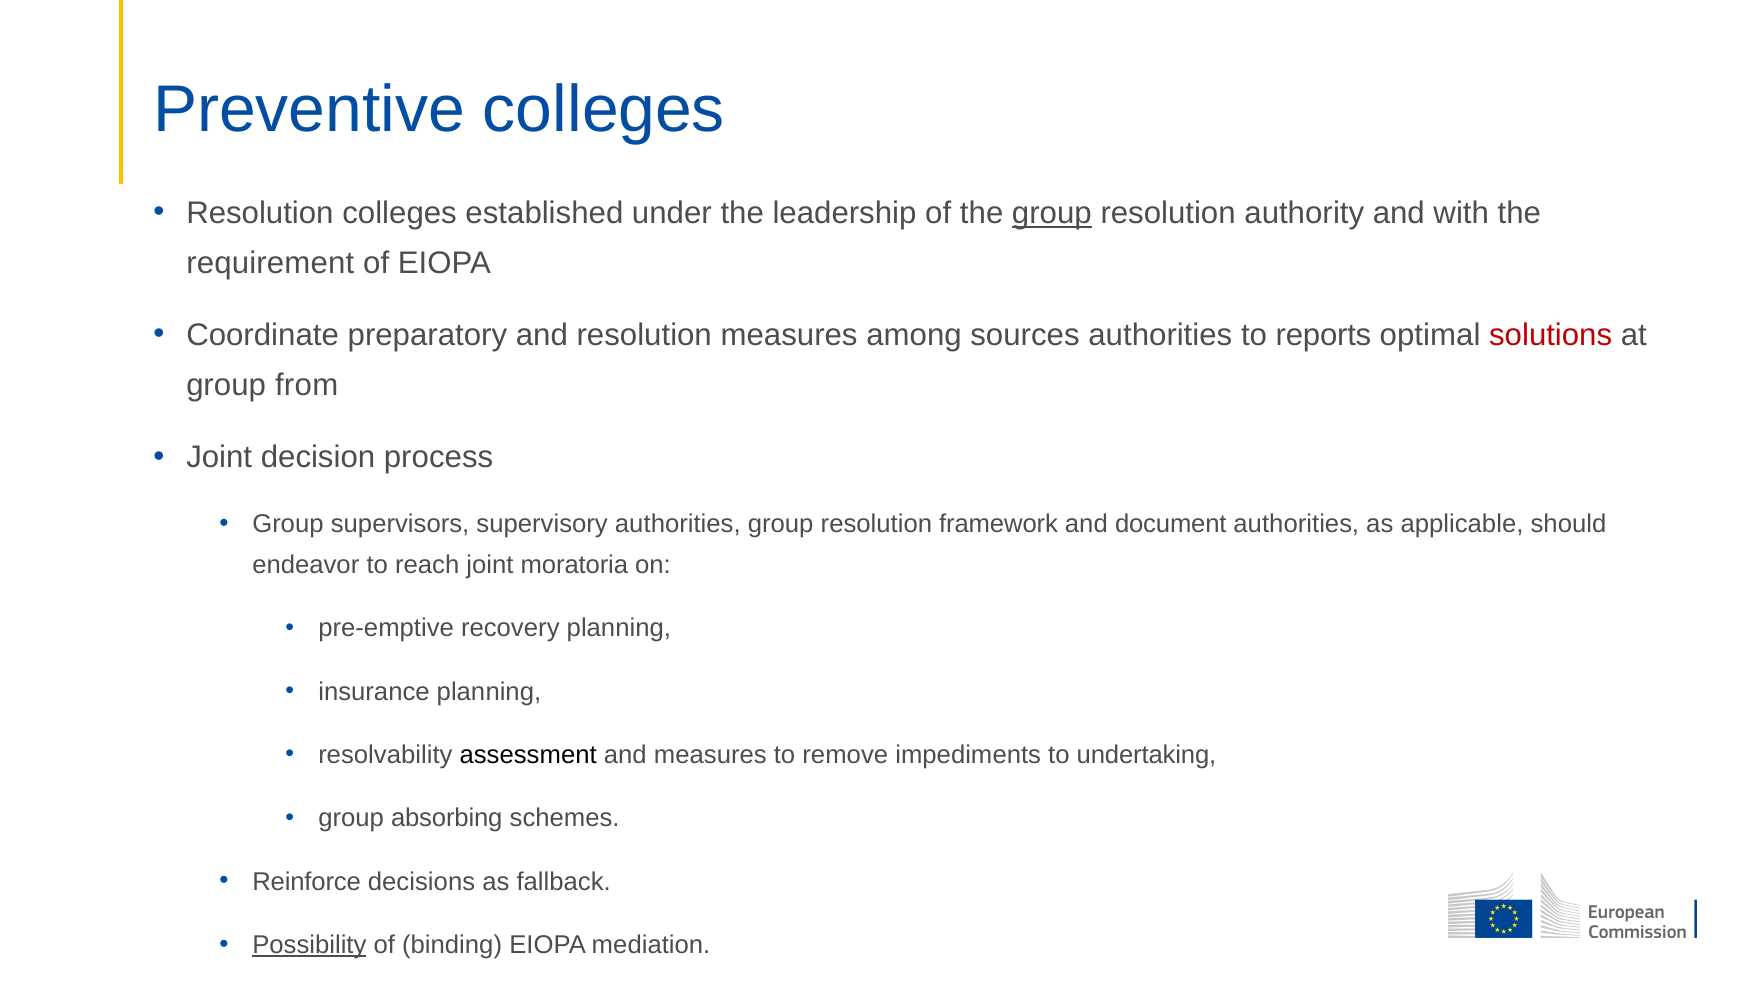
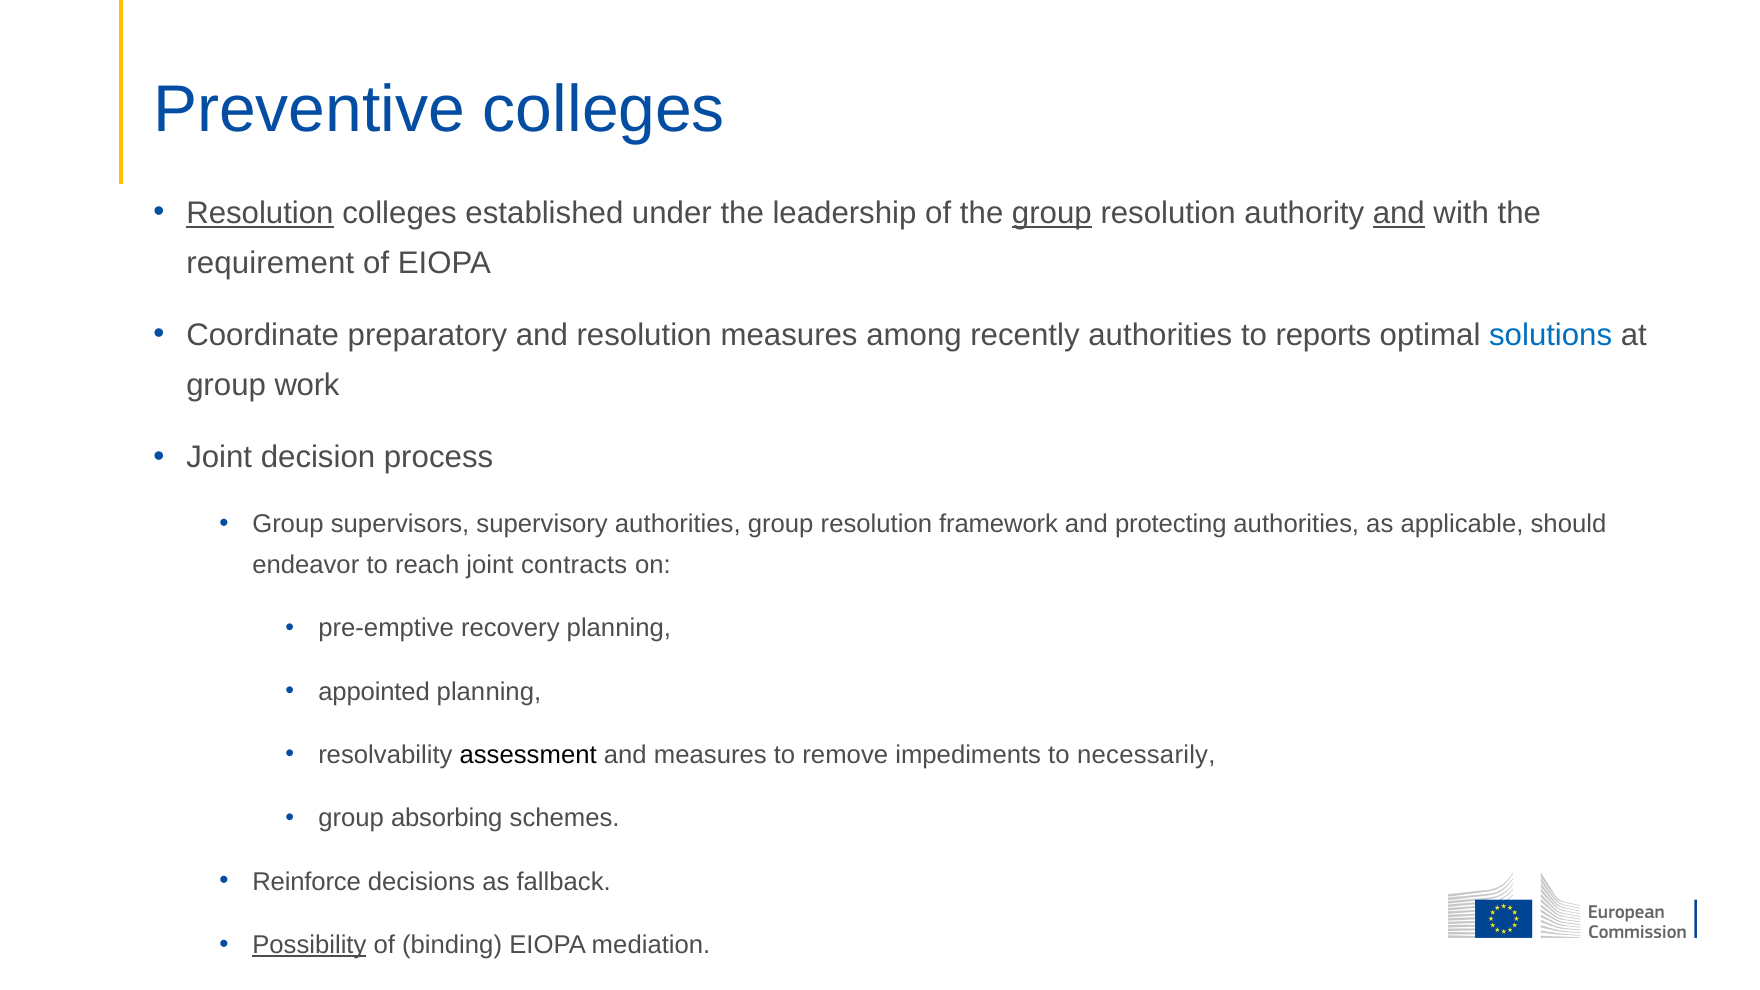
Resolution at (260, 213) underline: none -> present
and at (1399, 213) underline: none -> present
sources: sources -> recently
solutions colour: red -> blue
from: from -> work
document: document -> protecting
moratoria: moratoria -> contracts
insurance: insurance -> appointed
undertaking: undertaking -> necessarily
